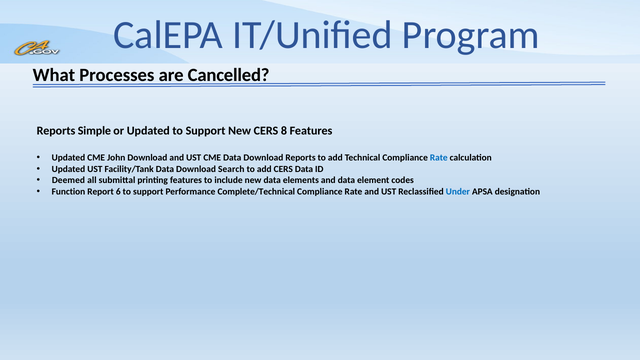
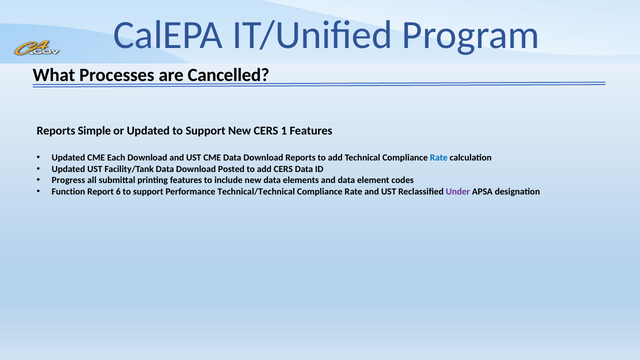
8: 8 -> 1
John: John -> Each
Search: Search -> Posted
Deemed: Deemed -> Progress
Complete/Technical: Complete/Technical -> Technical/Technical
Under colour: blue -> purple
